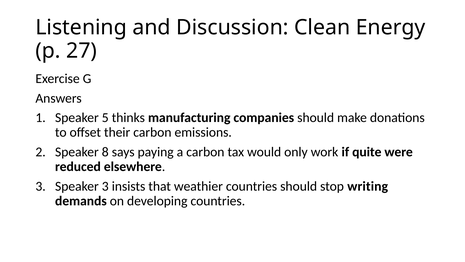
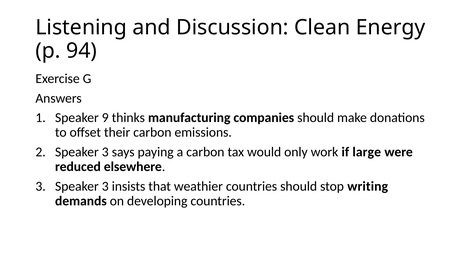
27: 27 -> 94
5: 5 -> 9
2 Speaker 8: 8 -> 3
quite: quite -> large
